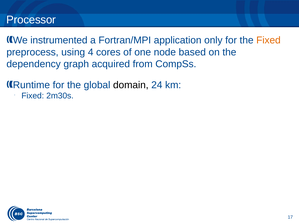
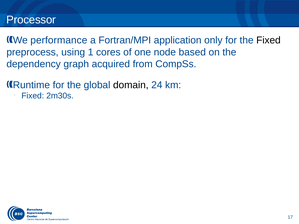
instrumented: instrumented -> performance
Fixed at (268, 40) colour: orange -> black
4: 4 -> 1
